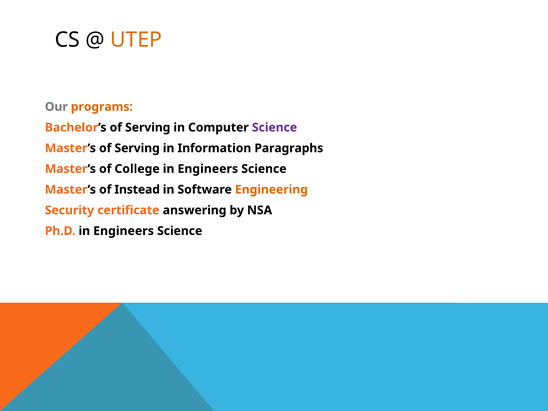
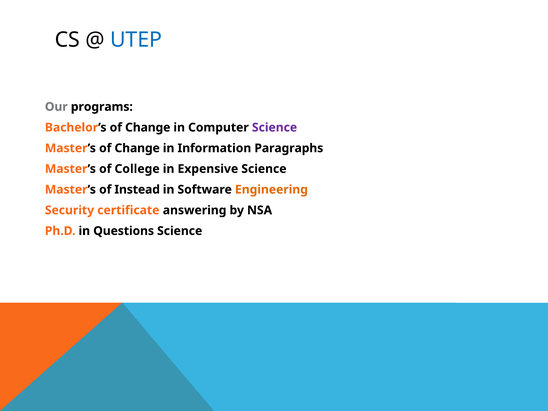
UTEP colour: orange -> blue
programs colour: orange -> black
Bachelor’s of Serving: Serving -> Change
Master’s of Serving: Serving -> Change
Engineers at (208, 169): Engineers -> Expensive
Ph.D in Engineers: Engineers -> Questions
